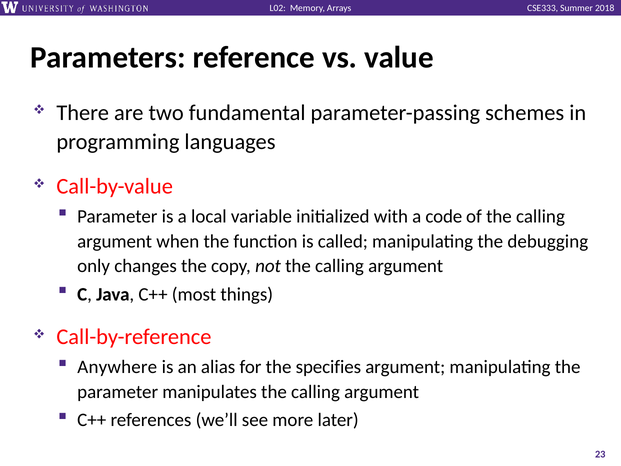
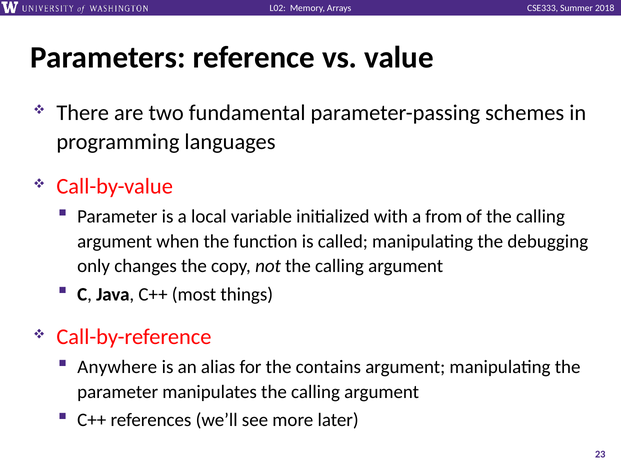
code: code -> from
specifies: specifies -> contains
